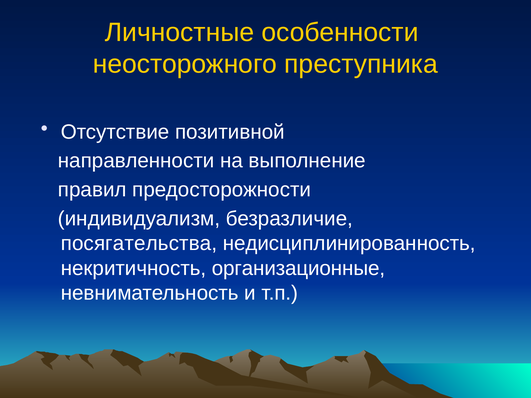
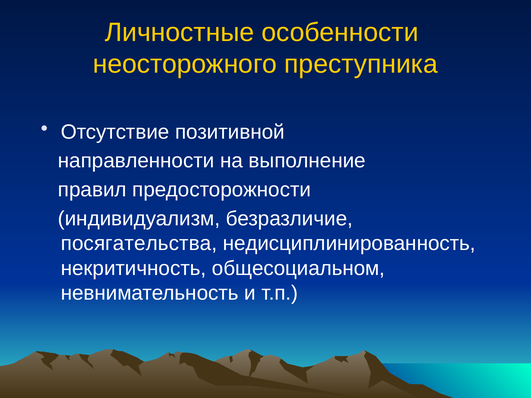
организационные: организационные -> общесоциальном
